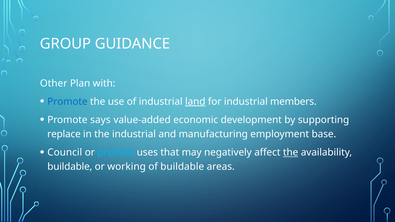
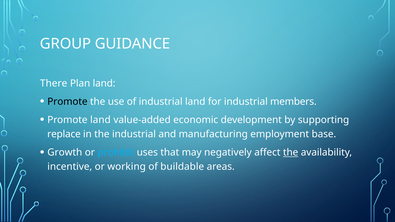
Other: Other -> There
Plan with: with -> land
Promote at (67, 102) colour: blue -> black
land at (195, 102) underline: present -> none
Promote says: says -> land
Council: Council -> Growth
buildable at (70, 167): buildable -> incentive
